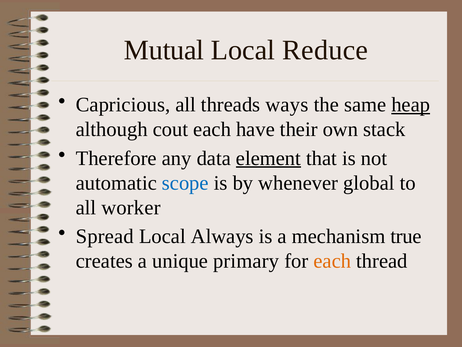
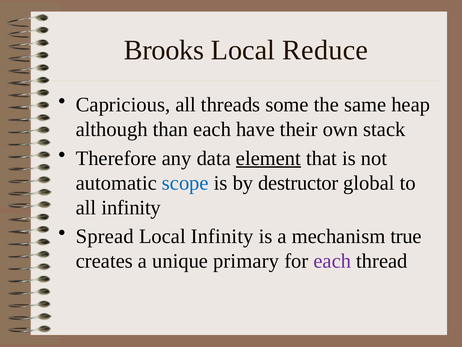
Mutual: Mutual -> Brooks
ways: ways -> some
heap underline: present -> none
cout: cout -> than
whenever: whenever -> destructor
all worker: worker -> infinity
Local Always: Always -> Infinity
each at (332, 261) colour: orange -> purple
